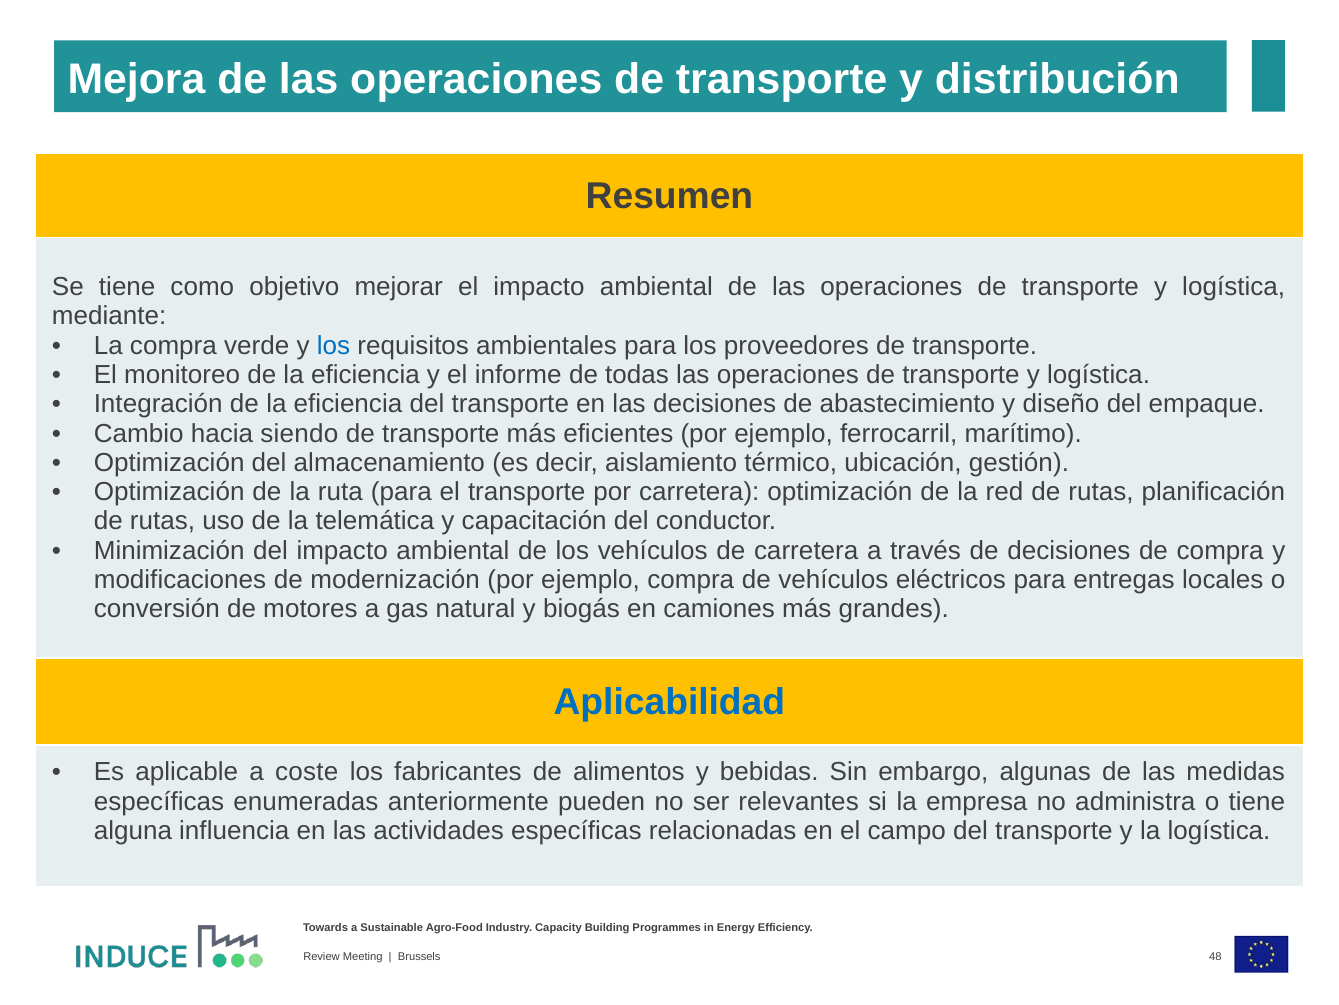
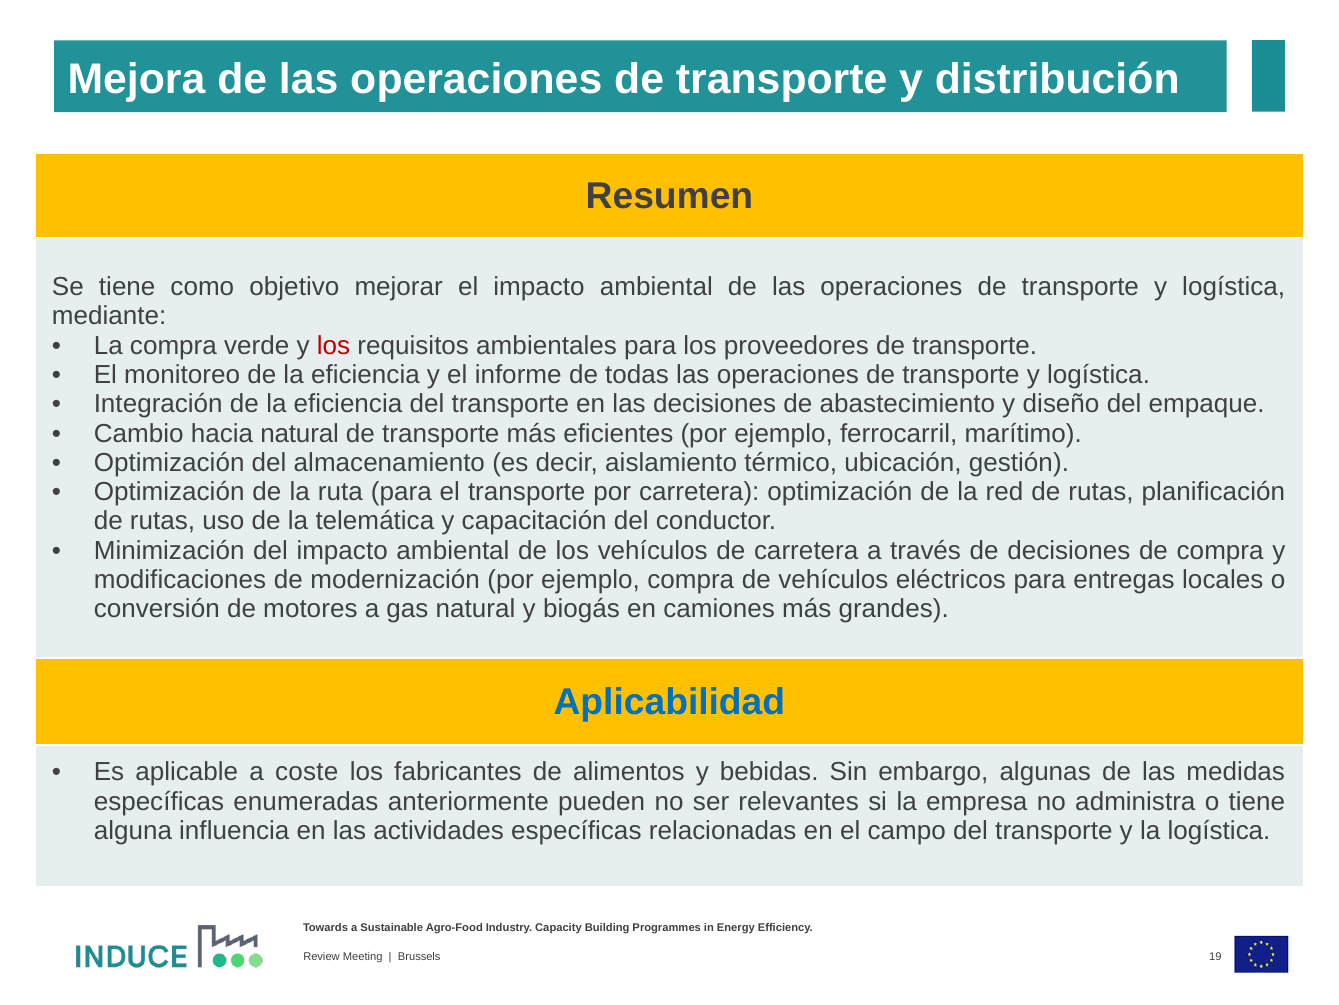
los at (334, 345) colour: blue -> red
hacia siendo: siendo -> natural
48: 48 -> 19
